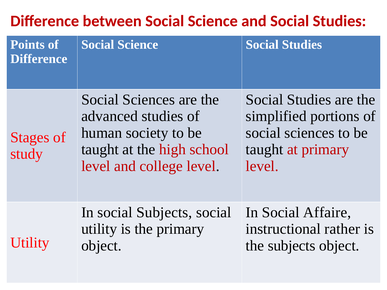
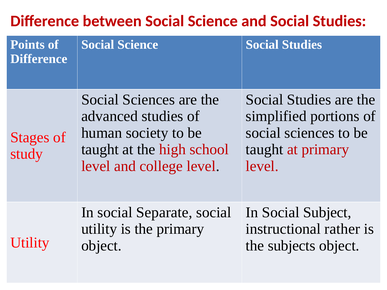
social Subjects: Subjects -> Separate
Affaire: Affaire -> Subject
